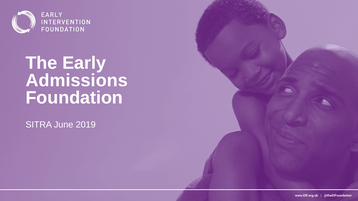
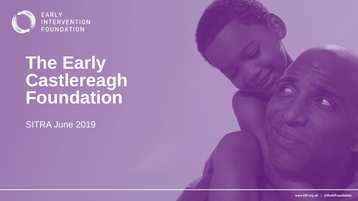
Admissions: Admissions -> Castlereagh
